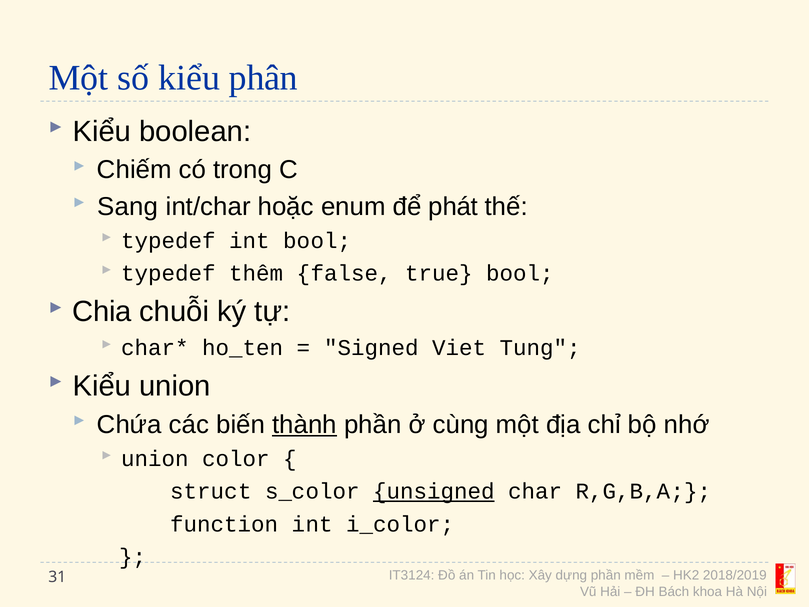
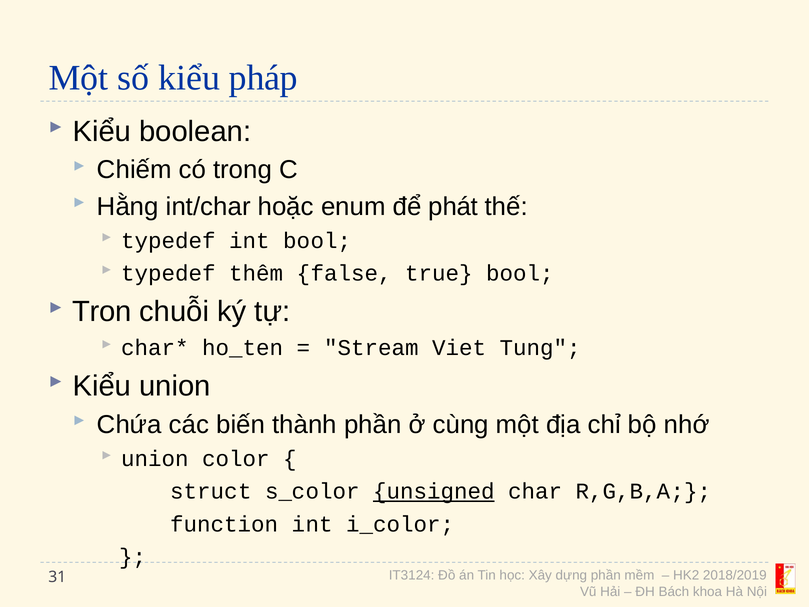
phân: phân -> pháp
Sang: Sang -> Hằng
Chia: Chia -> Tron
Signed: Signed -> Stream
thành underline: present -> none
